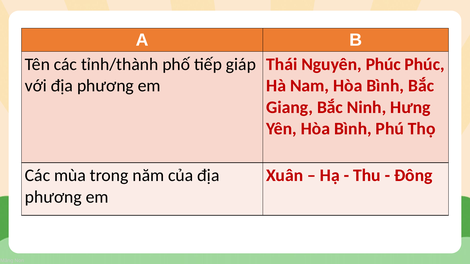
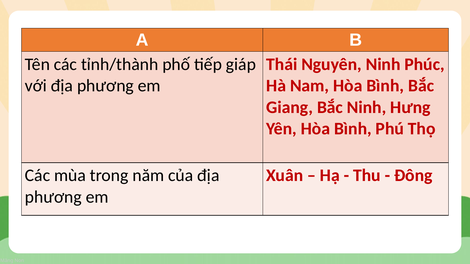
Nguyên Phúc: Phúc -> Ninh
